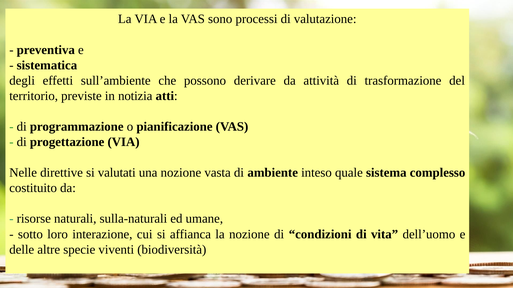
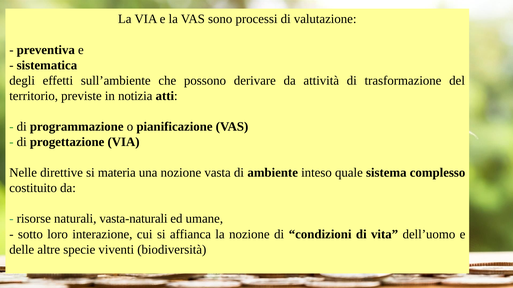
valutati: valutati -> materia
sulla-naturali: sulla-naturali -> vasta-naturali
